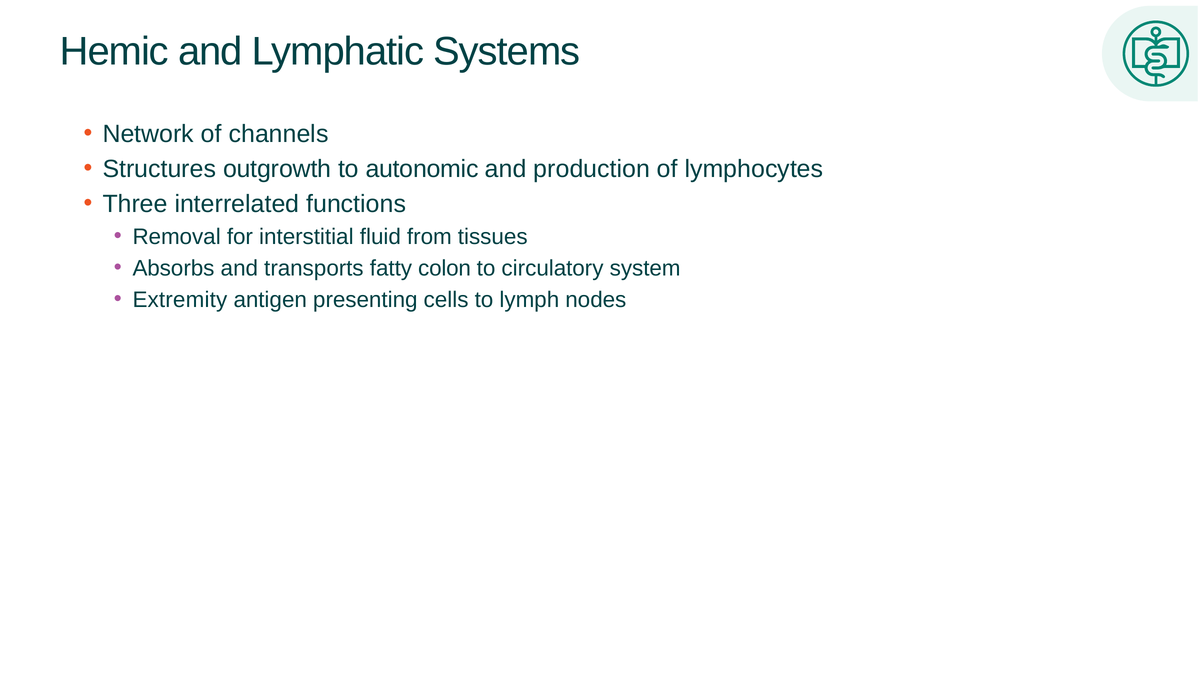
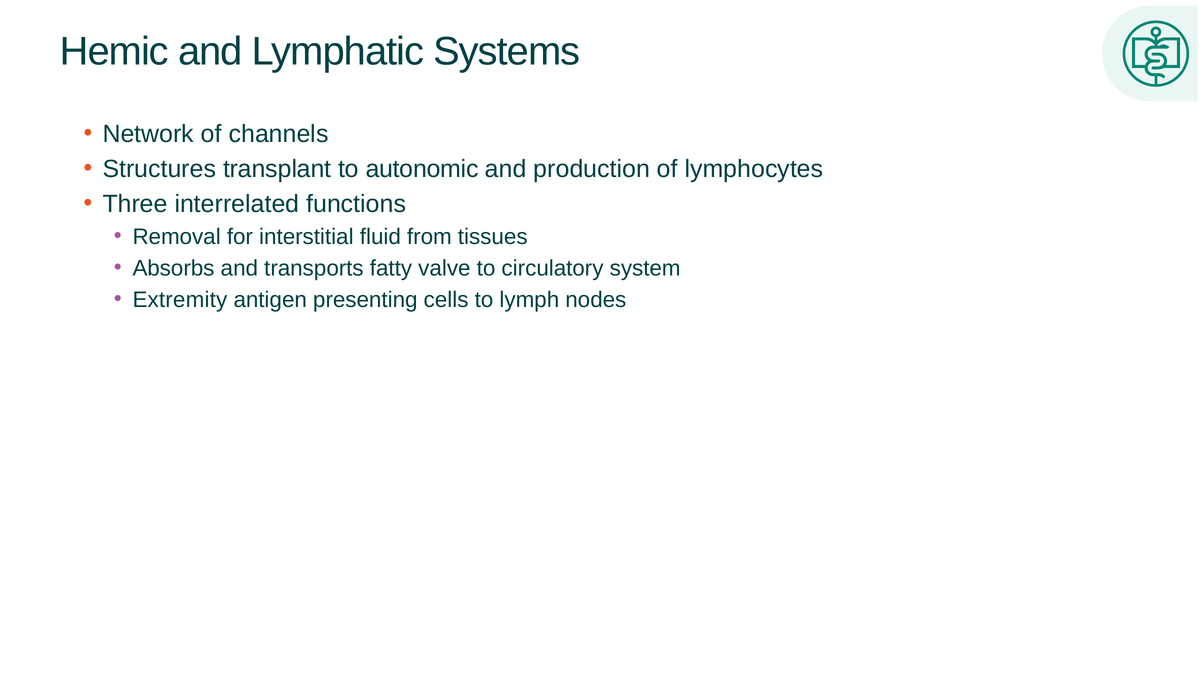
outgrowth: outgrowth -> transplant
colon: colon -> valve
